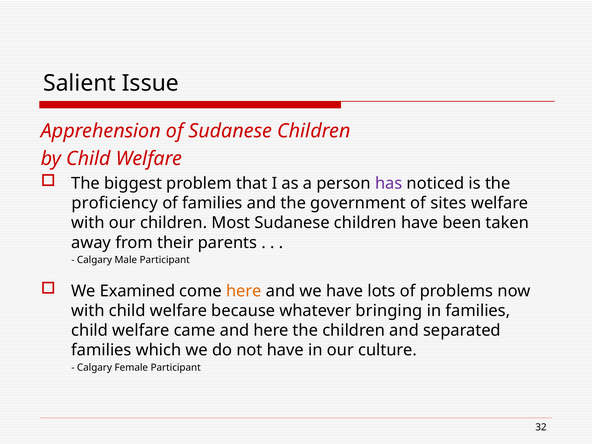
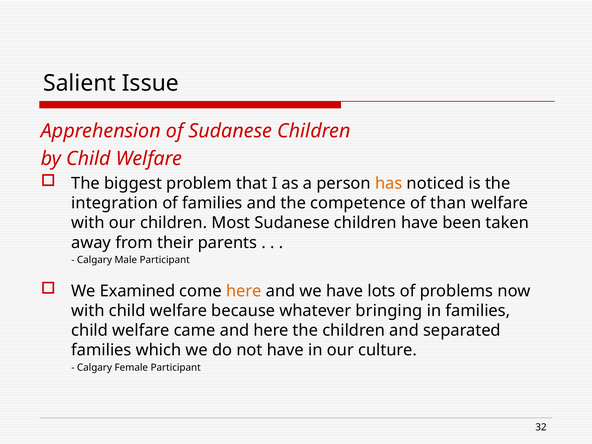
has colour: purple -> orange
proficiency: proficiency -> integration
government: government -> competence
sites: sites -> than
